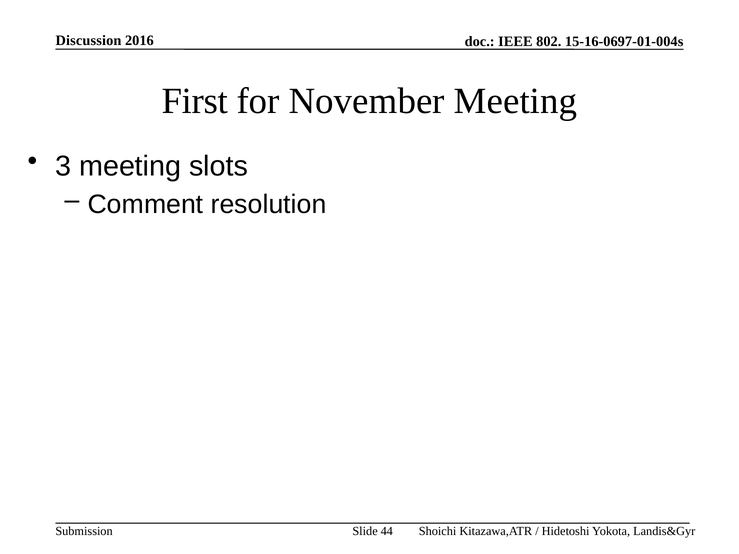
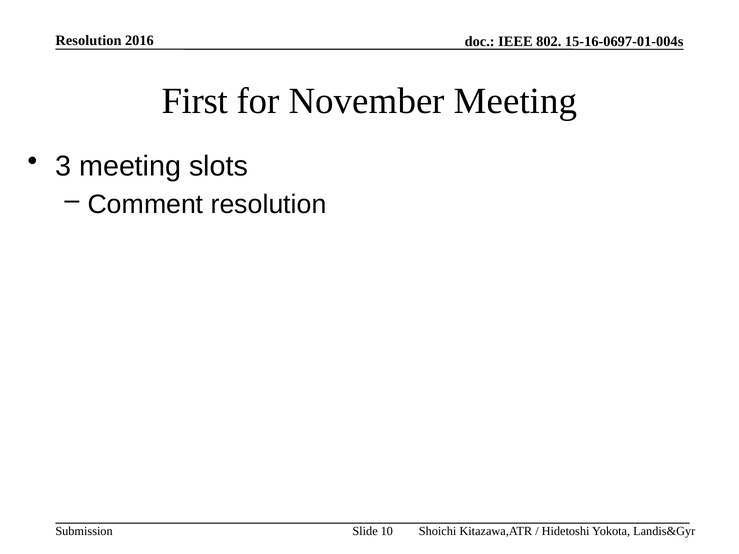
Discussion at (88, 40): Discussion -> Resolution
44: 44 -> 10
